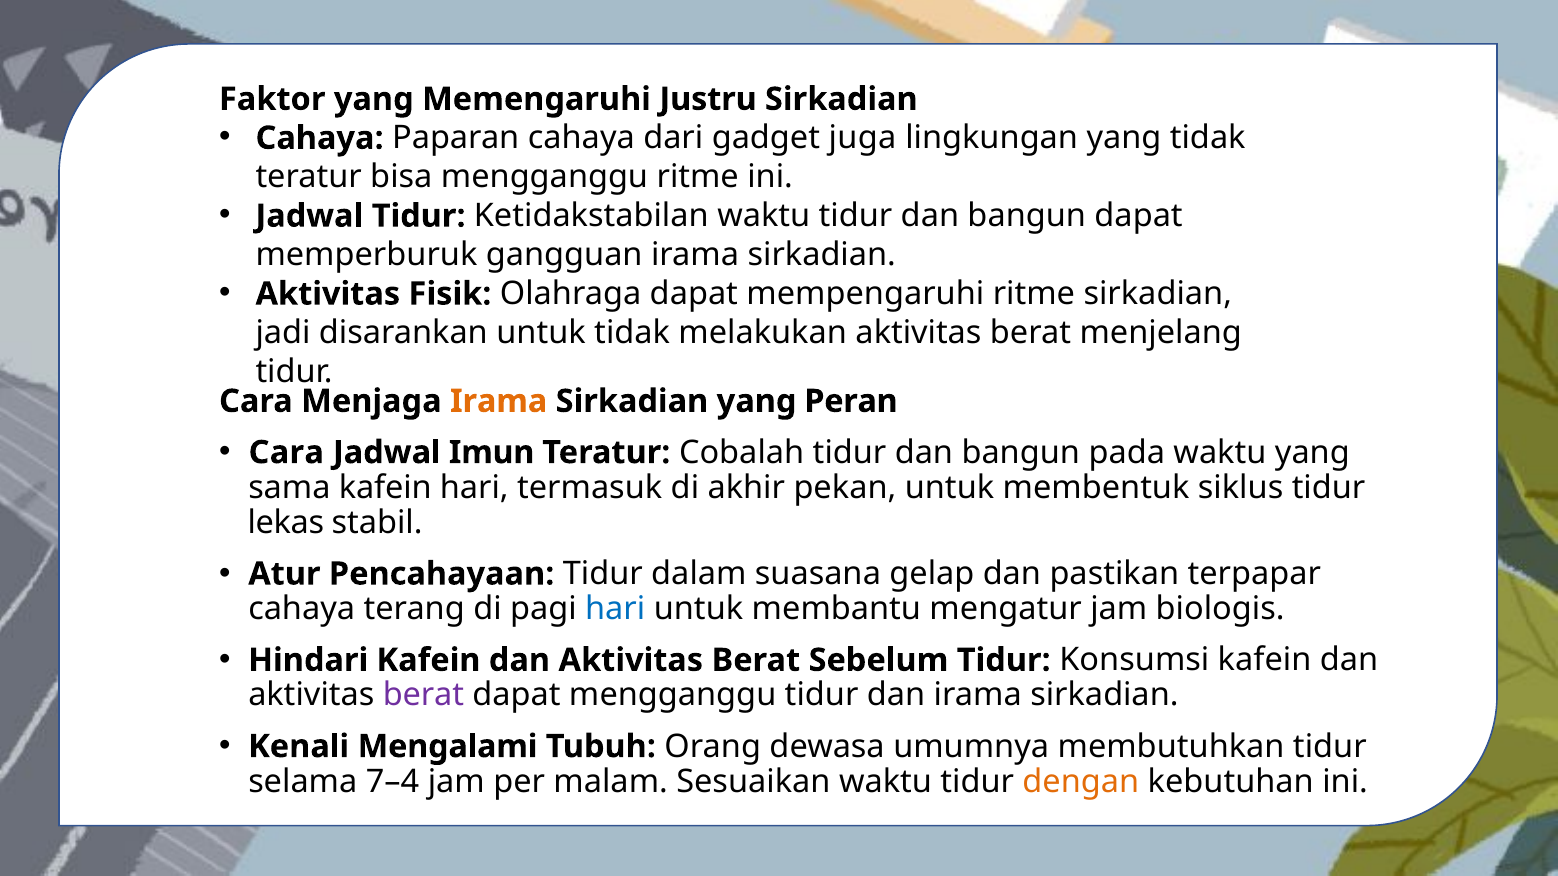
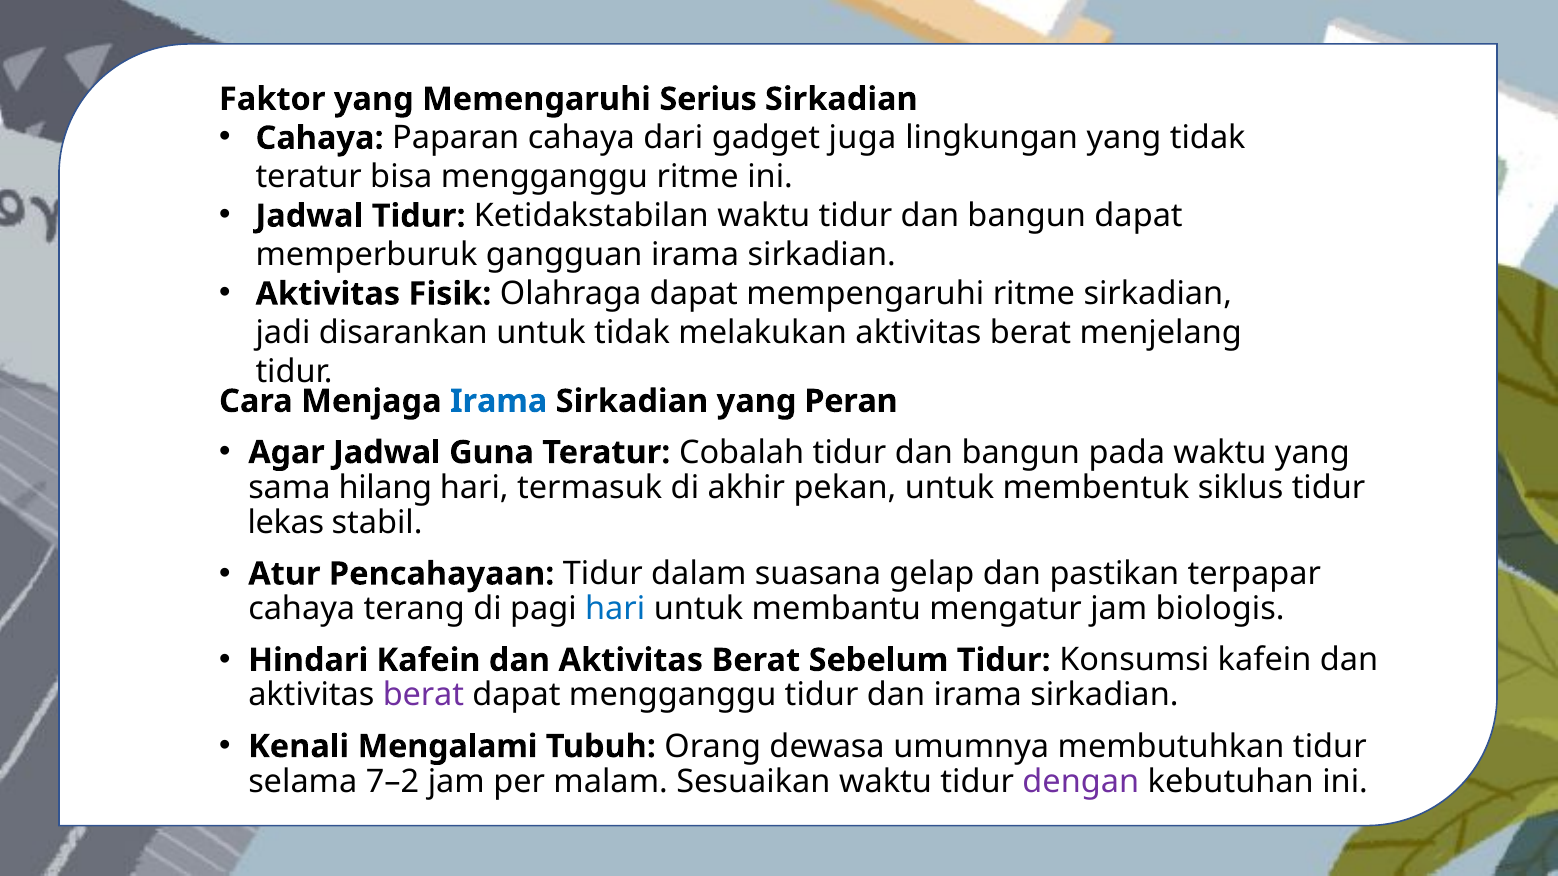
Justru: Justru -> Serius
Irama at (499, 401) colour: orange -> blue
Cara at (286, 453): Cara -> Agar
Imun: Imun -> Guna
sama kafein: kafein -> hilang
7–4: 7–4 -> 7–2
dengan colour: orange -> purple
